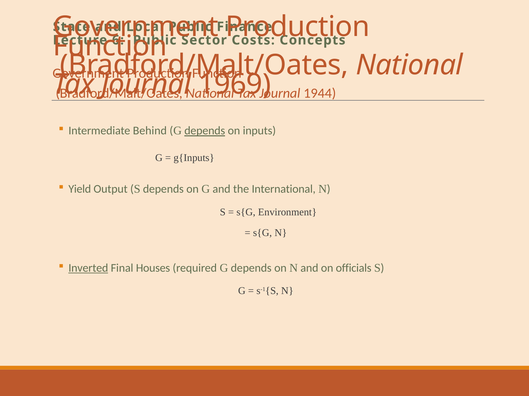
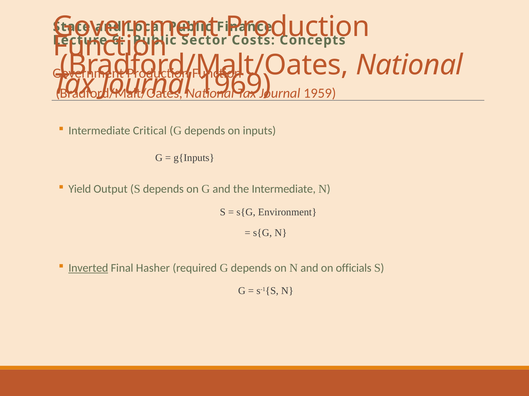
1944: 1944 -> 1959
Behind: Behind -> Critical
depends at (205, 131) underline: present -> none
the International: International -> Intermediate
Houses: Houses -> Hasher
